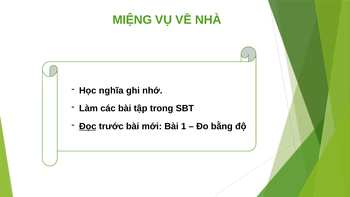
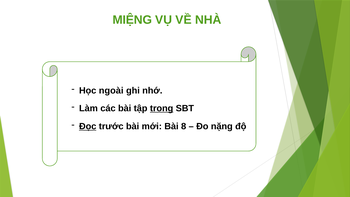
nghĩa: nghĩa -> ngoài
trong underline: none -> present
1: 1 -> 8
bằng: bằng -> nặng
